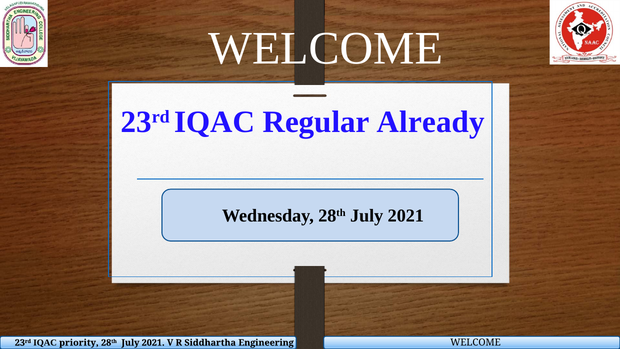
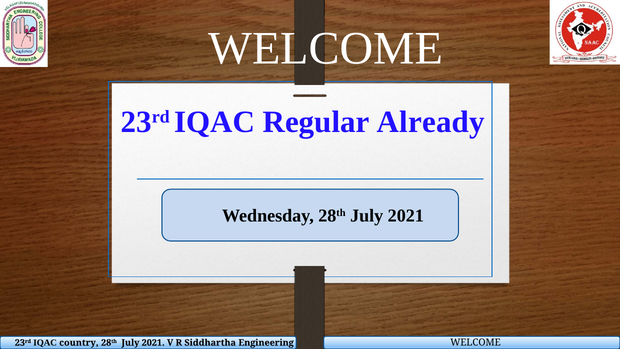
priority: priority -> country
